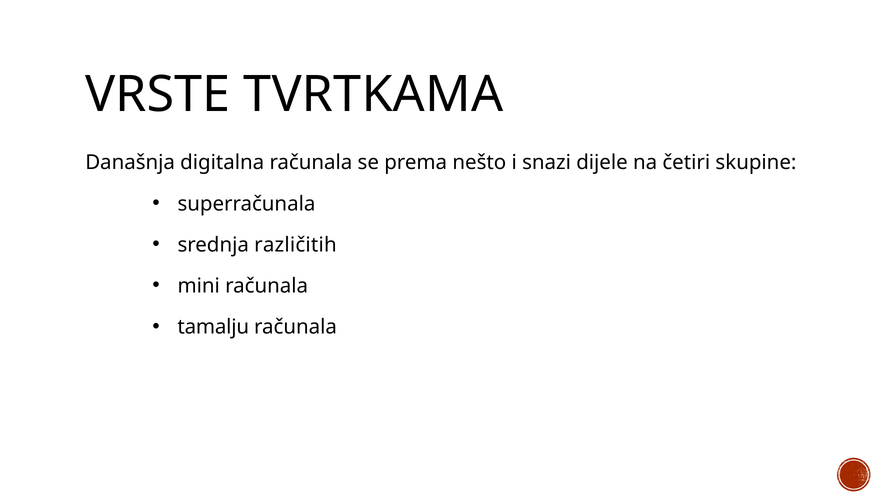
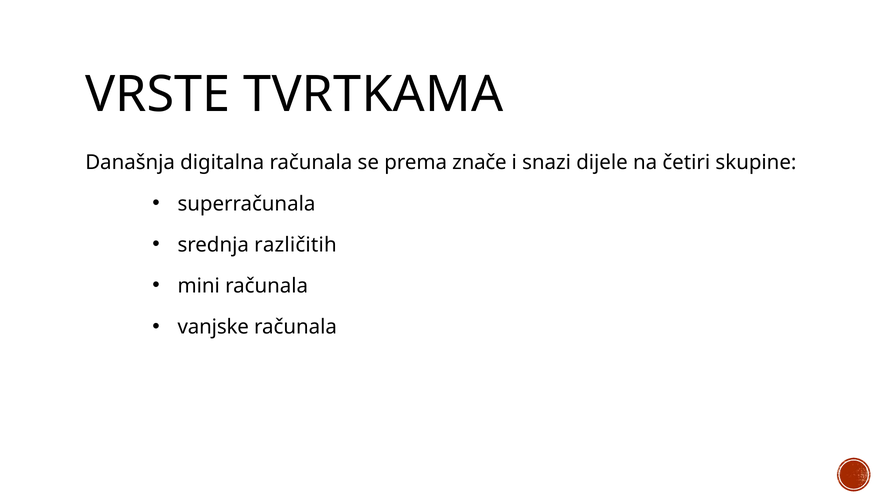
nešto: nešto -> znače
tamalju: tamalju -> vanjske
